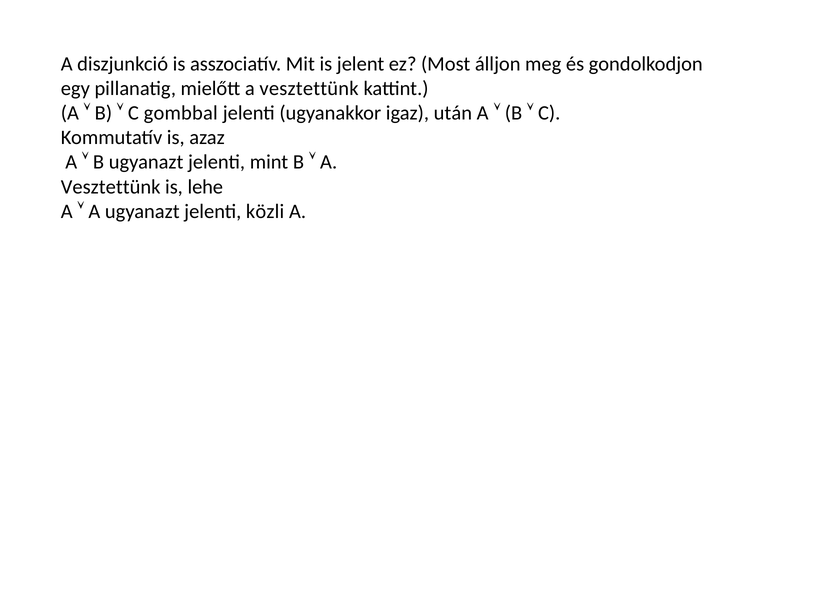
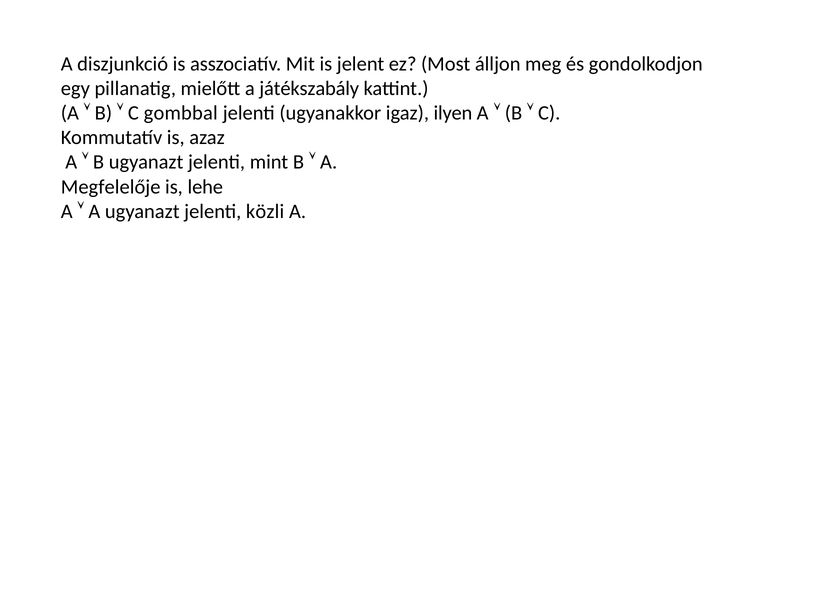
mielőtt a vesztettünk: vesztettünk -> játékszabály
után: után -> ilyen
Vesztettünk at (111, 187): Vesztettünk -> Megfelelője
